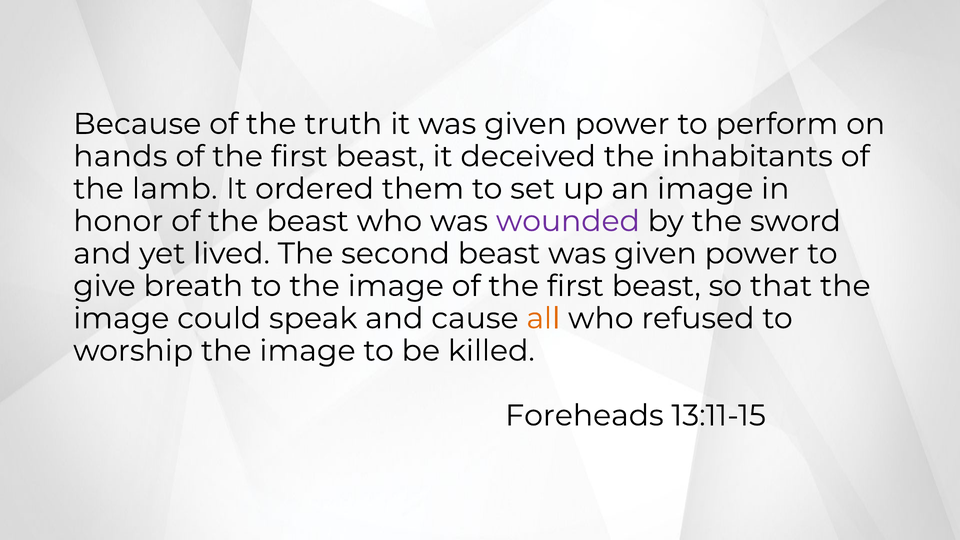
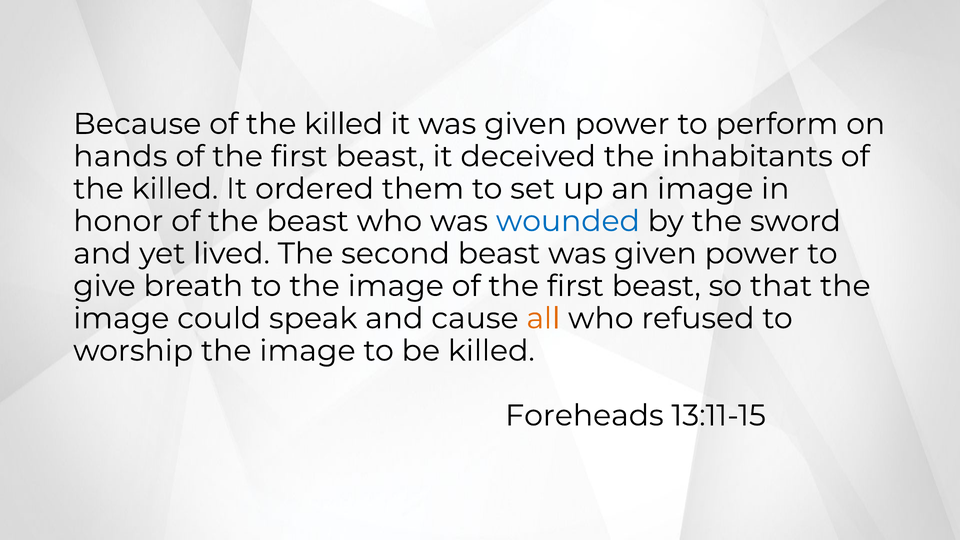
Because of the truth: truth -> killed
lamb at (175, 189): lamb -> killed
wounded colour: purple -> blue
